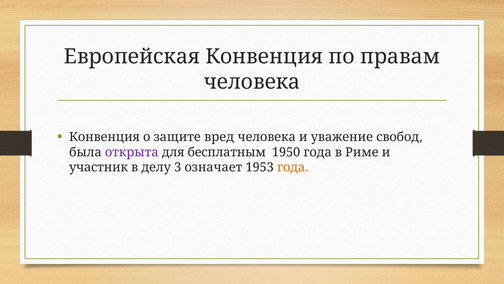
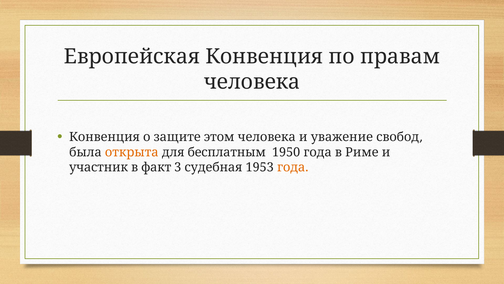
вред: вред -> этом
открыта colour: purple -> orange
делу: делу -> факт
означает: означает -> судебная
